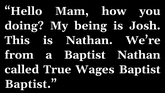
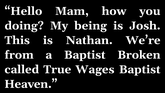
Baptist Nathan: Nathan -> Broken
Baptist at (31, 84): Baptist -> Heaven
